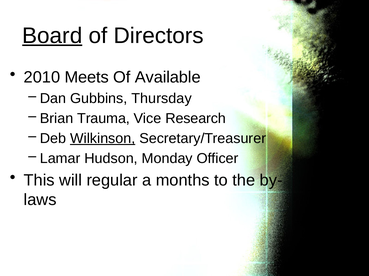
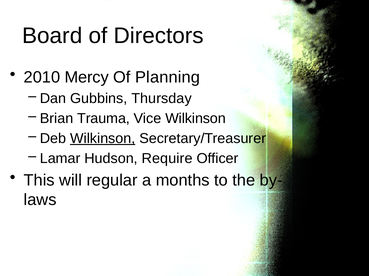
Board underline: present -> none
Meets: Meets -> Mercy
Available: Available -> Planning
Vice Research: Research -> Wilkinson
Monday: Monday -> Require
